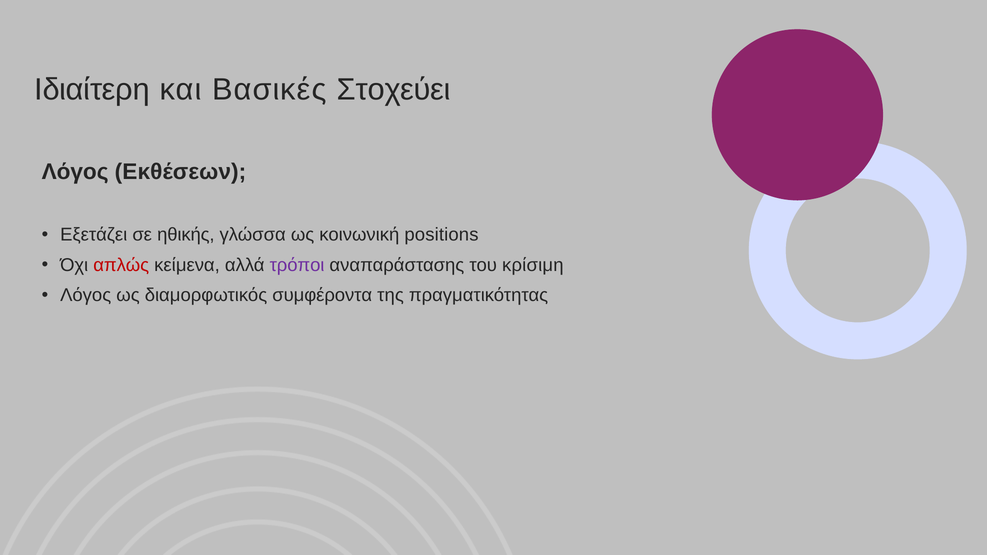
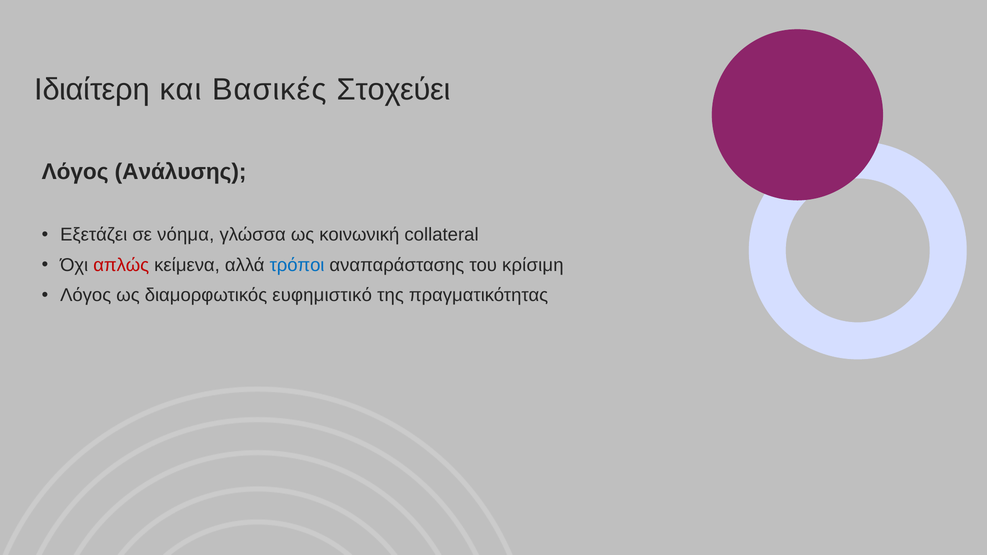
Εκθέσεων: Εκθέσεων -> Ανάλυσης
ηθικής: ηθικής -> νόημα
positions: positions -> collateral
τρόποι colour: purple -> blue
συμφέροντα: συμφέροντα -> ευφημιστικό
